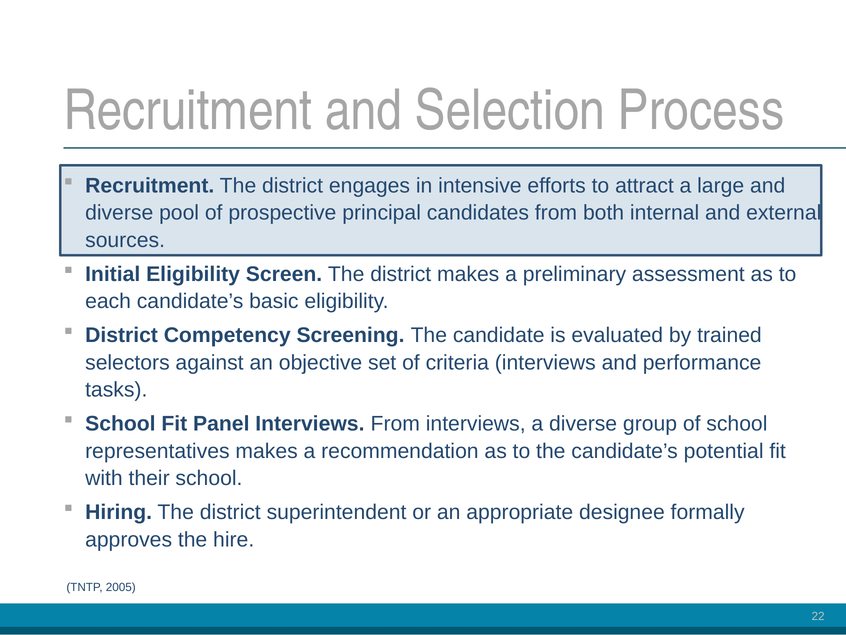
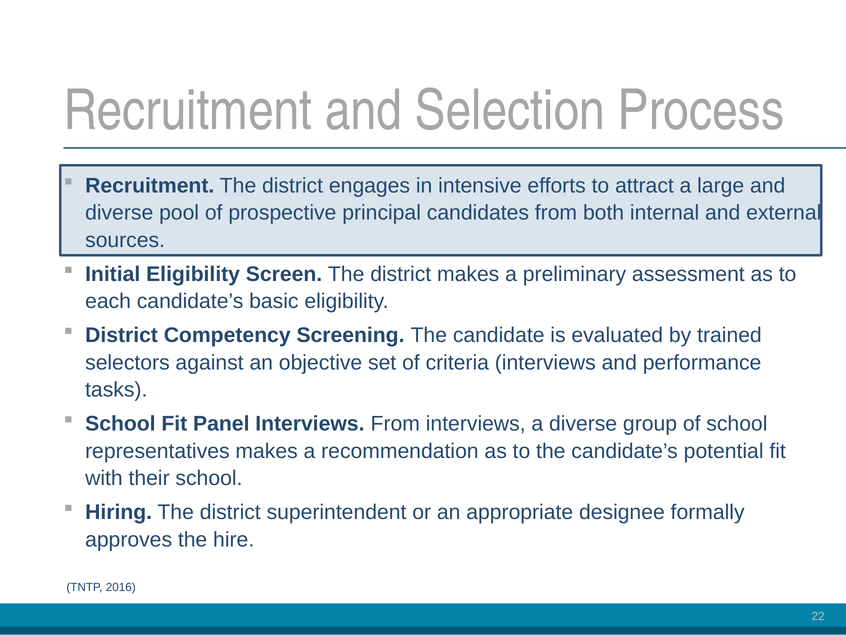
2005: 2005 -> 2016
